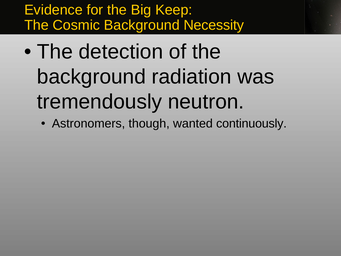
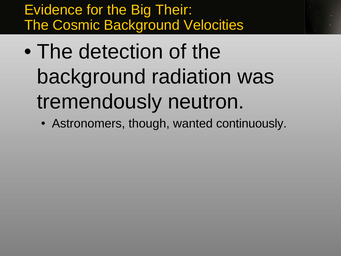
Keep: Keep -> Their
Necessity: Necessity -> Velocities
